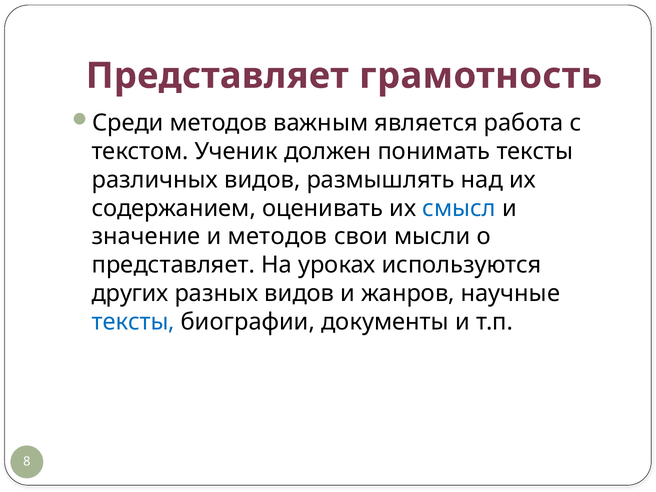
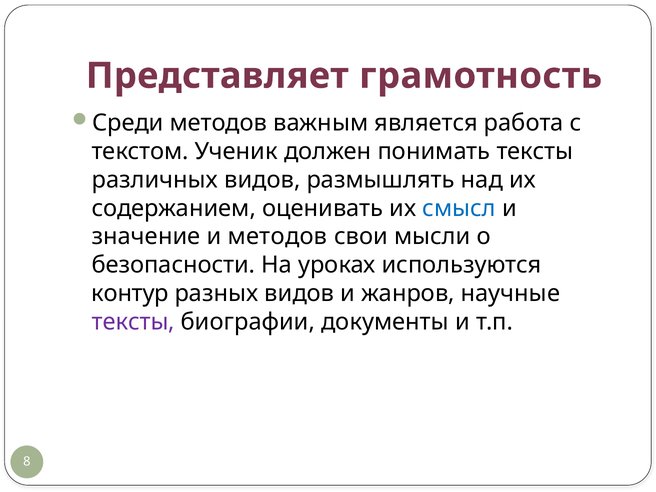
представляет at (173, 265): представляет -> безопасности
других: других -> контур
тексты at (133, 322) colour: blue -> purple
